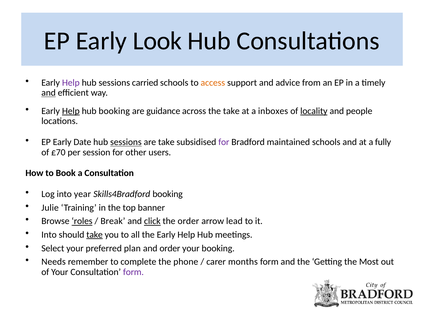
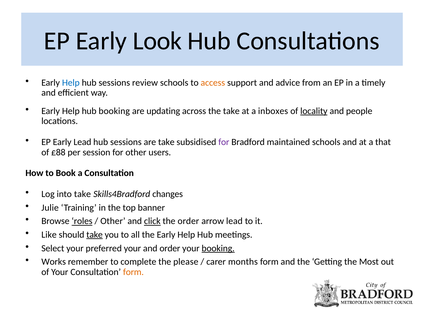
Help at (71, 83) colour: purple -> blue
carried: carried -> review
and at (49, 93) underline: present -> none
Help at (71, 111) underline: present -> none
guidance: guidance -> updating
Early Date: Date -> Lead
sessions at (126, 142) underline: present -> none
fully: fully -> that
£70: £70 -> £88
into year: year -> take
Skills4Bradford booking: booking -> changes
Break at (113, 221): Break -> Other
Into at (49, 235): Into -> Like
preferred plan: plan -> your
booking at (218, 248) underline: none -> present
Needs: Needs -> Works
phone: phone -> please
form at (133, 272) colour: purple -> orange
